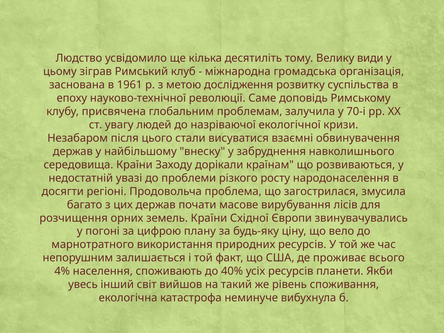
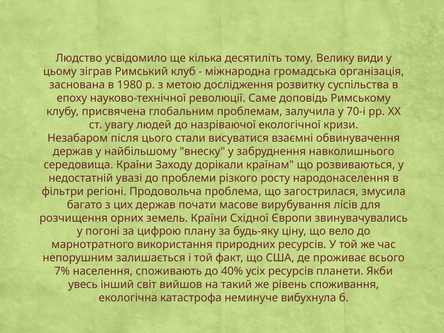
1961: 1961 -> 1980
досягти: досягти -> фільтри
4%: 4% -> 7%
